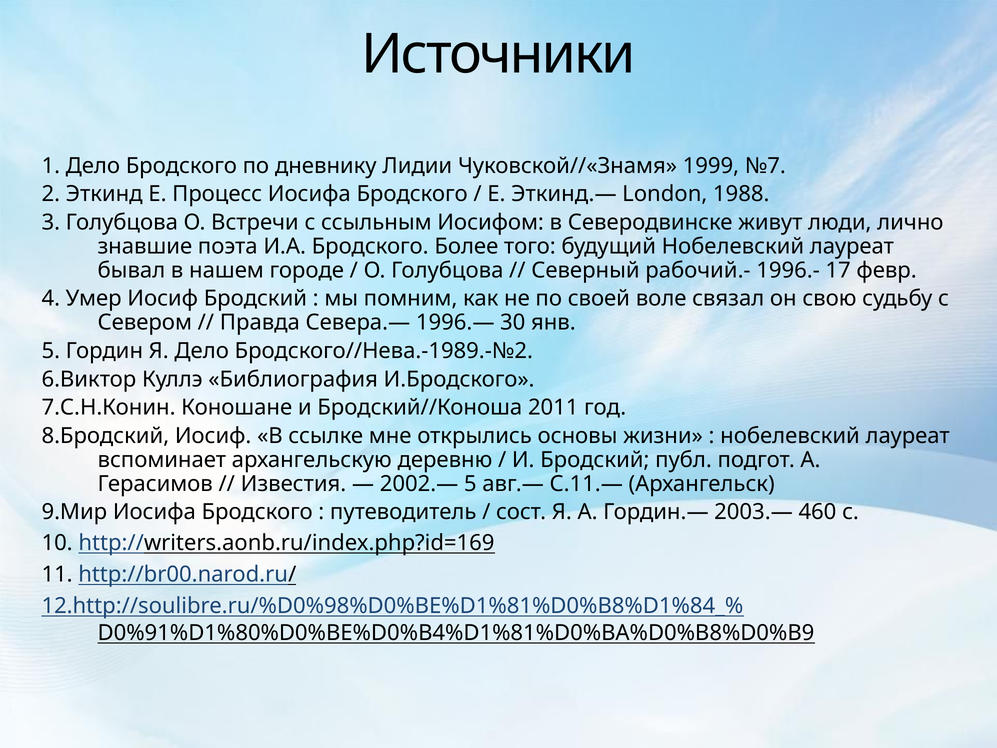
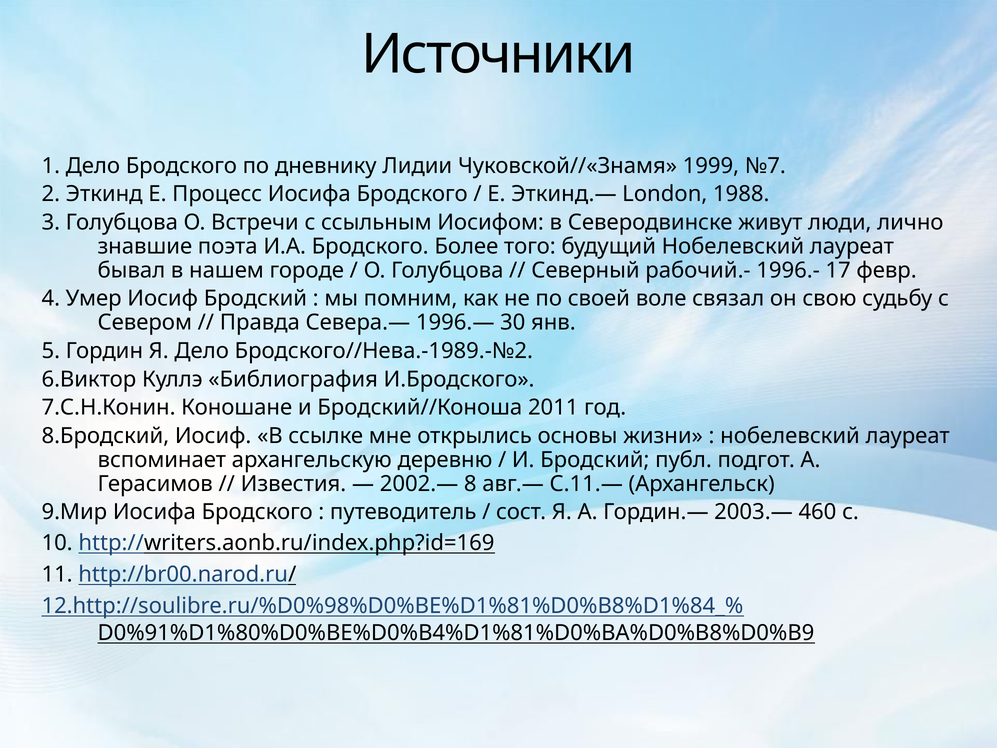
2002.— 5: 5 -> 8
